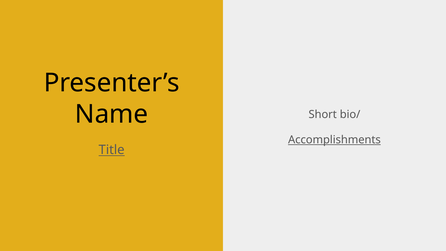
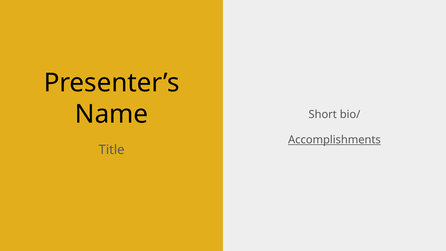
Title underline: present -> none
